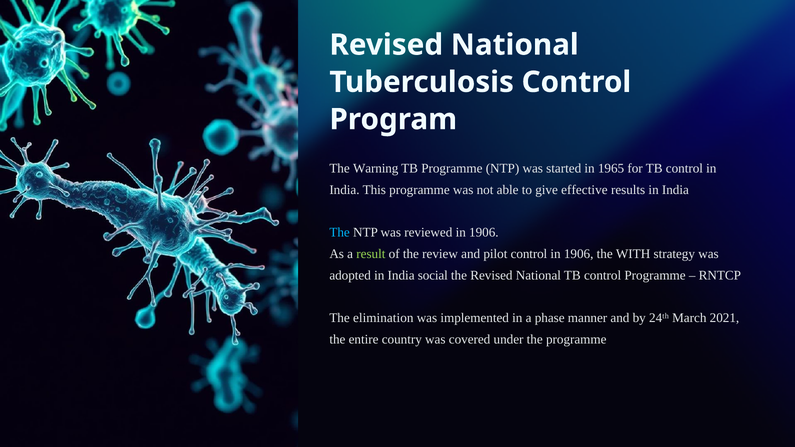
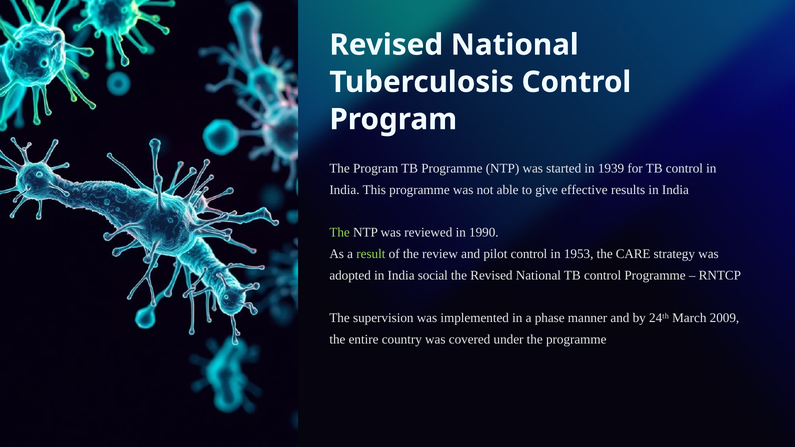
The Warning: Warning -> Program
1965: 1965 -> 1939
The at (340, 233) colour: light blue -> light green
reviewed in 1906: 1906 -> 1990
1906 at (579, 254): 1906 -> 1953
WITH: WITH -> CARE
elimination: elimination -> supervision
2021: 2021 -> 2009
